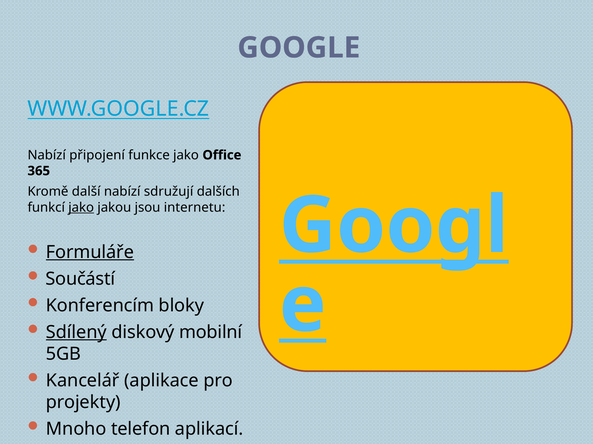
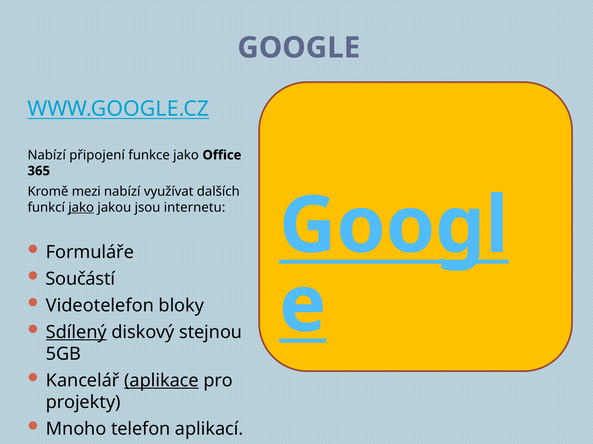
další: další -> mezi
sdružují: sdružují -> využívat
Formuláře underline: present -> none
Konferencím: Konferencím -> Videotelefon
mobilní: mobilní -> stejnou
aplikace underline: none -> present
